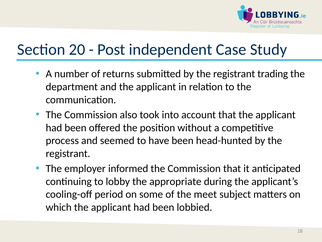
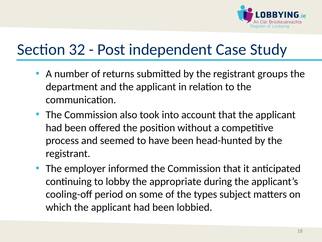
20: 20 -> 32
trading: trading -> groups
meet: meet -> types
